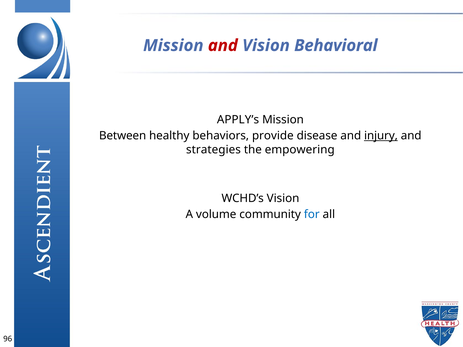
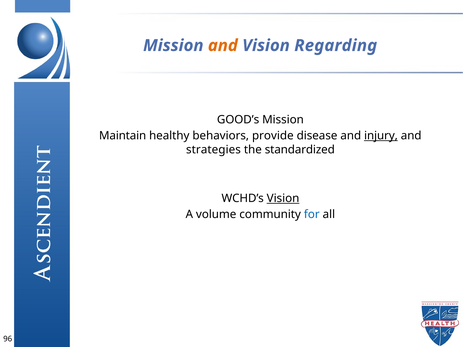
and at (223, 46) colour: red -> orange
Behavioral: Behavioral -> Regarding
APPLY’s: APPLY’s -> GOOD’s
Between: Between -> Maintain
empowering: empowering -> standardized
Vision at (283, 198) underline: none -> present
